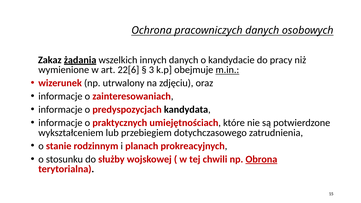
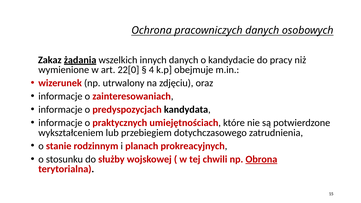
22[6: 22[6 -> 22[0
3: 3 -> 4
m.in underline: present -> none
